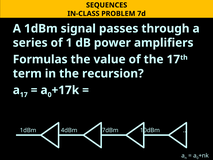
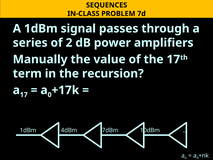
1: 1 -> 2
Formulas: Formulas -> Manually
